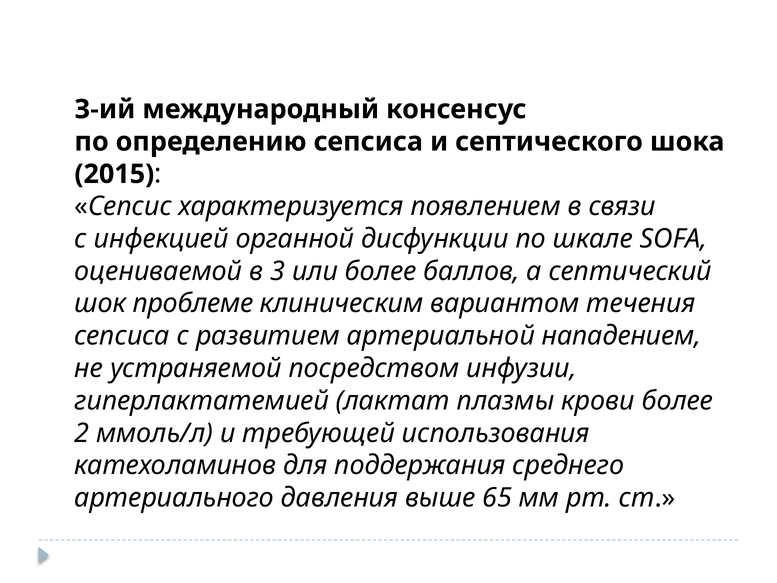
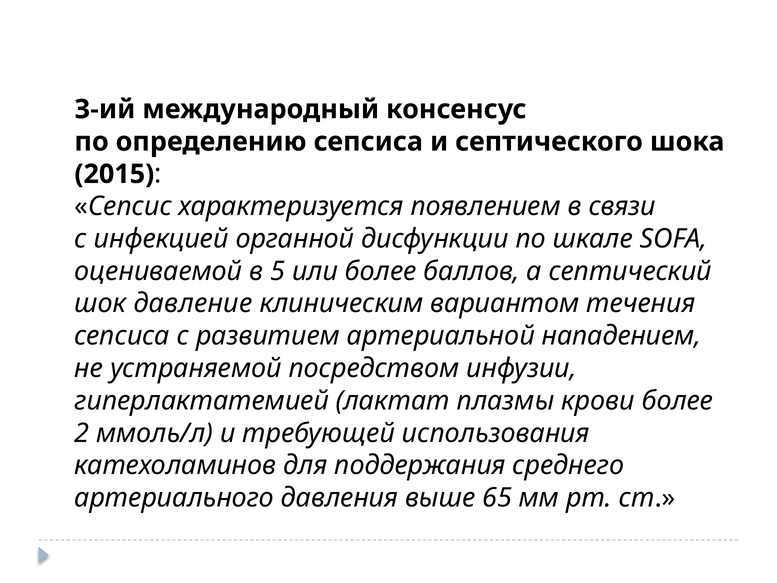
3: 3 -> 5
проблеме: проблеме -> давление
